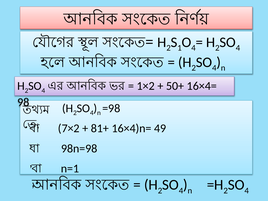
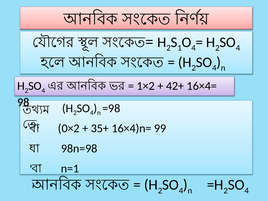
50+: 50+ -> 42+
7×2: 7×2 -> 0×2
81+: 81+ -> 35+
49: 49 -> 99
